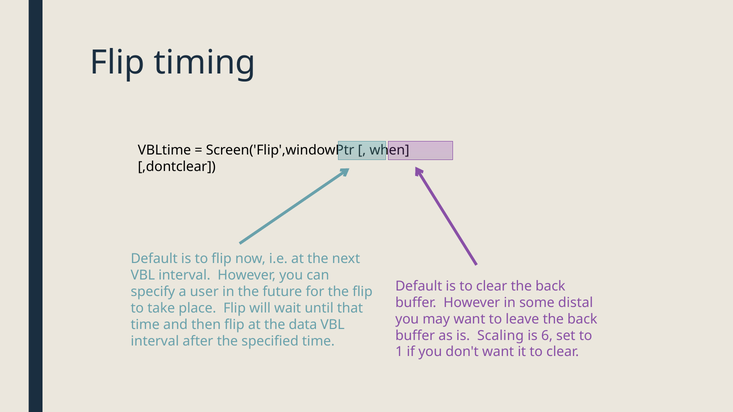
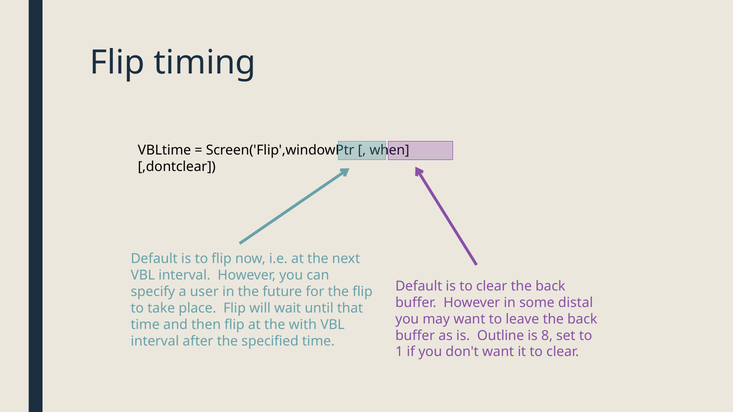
data: data -> with
Scaling: Scaling -> Outline
6: 6 -> 8
